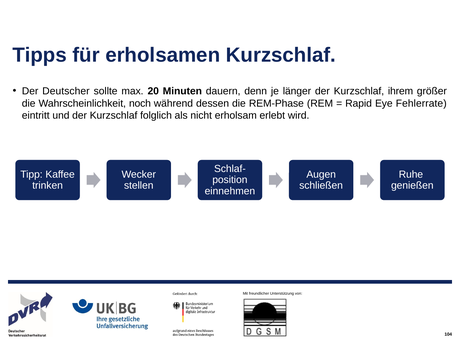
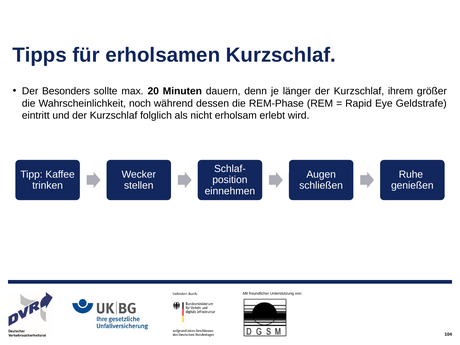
Deutscher: Deutscher -> Besonders
Fehlerrate: Fehlerrate -> Geldstrafe
